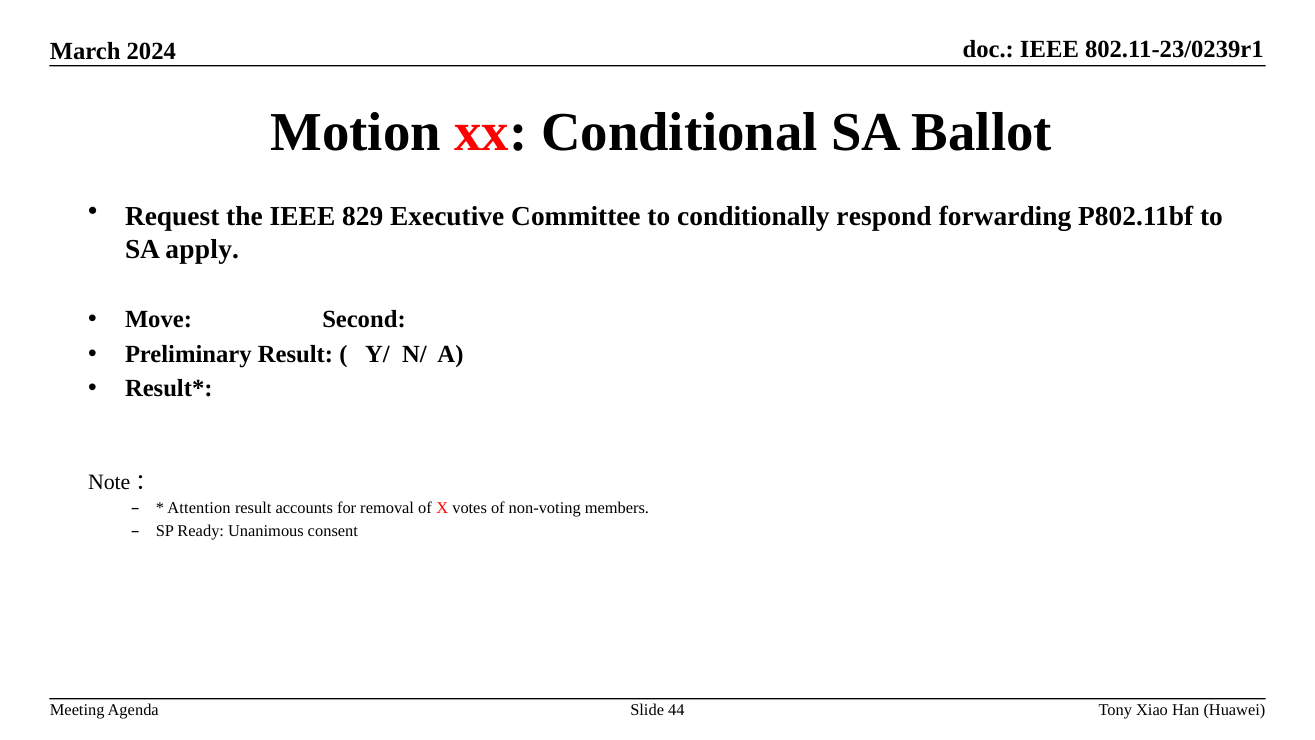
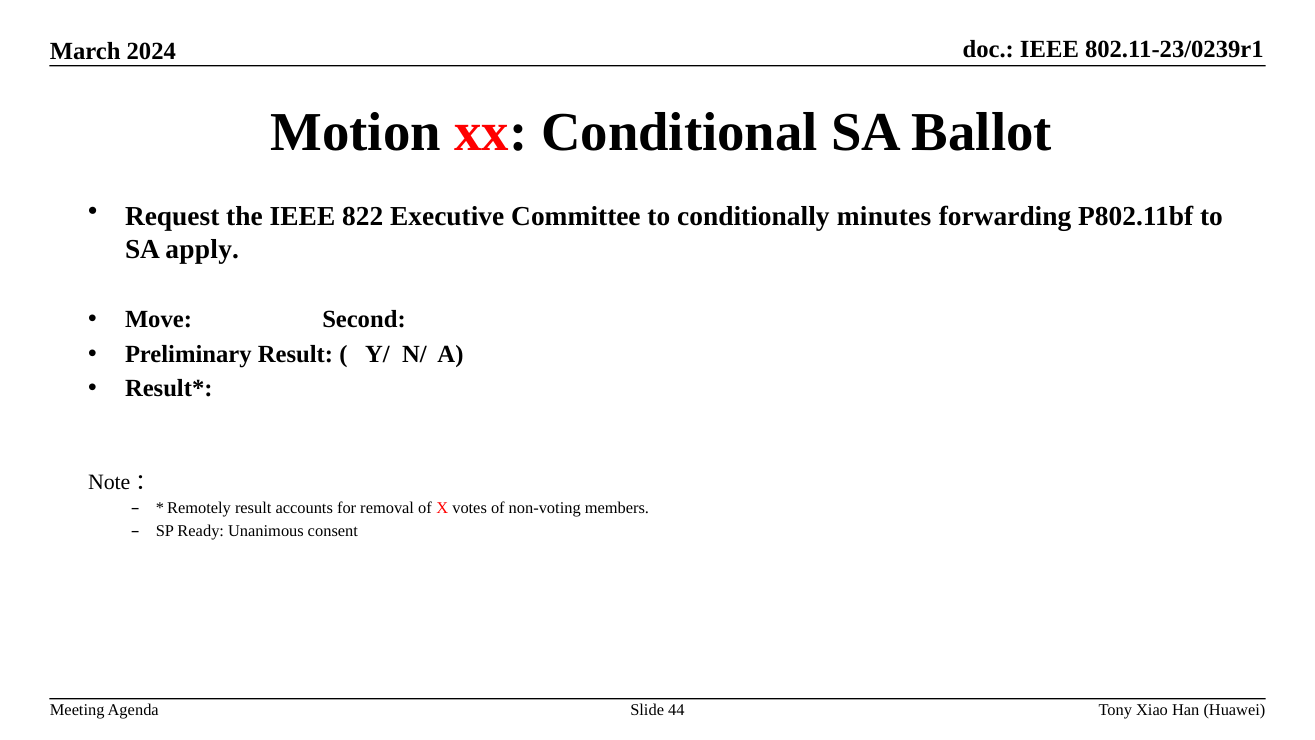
829: 829 -> 822
respond: respond -> minutes
Attention: Attention -> Remotely
